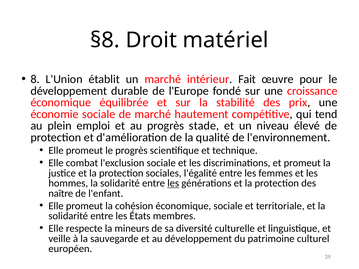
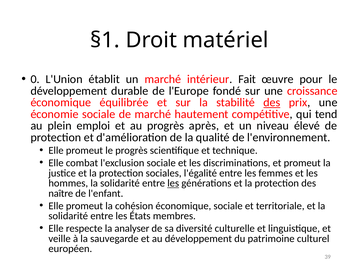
§8: §8 -> §1
8: 8 -> 0
des at (272, 103) underline: none -> present
stade: stade -> après
mineurs: mineurs -> analyser
